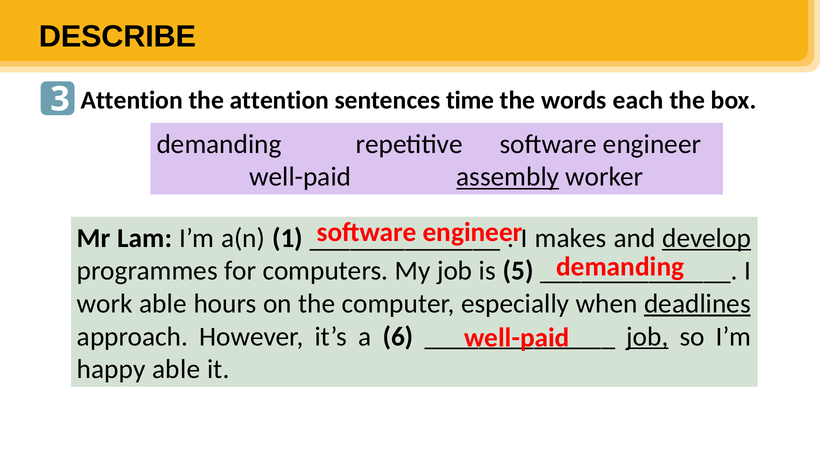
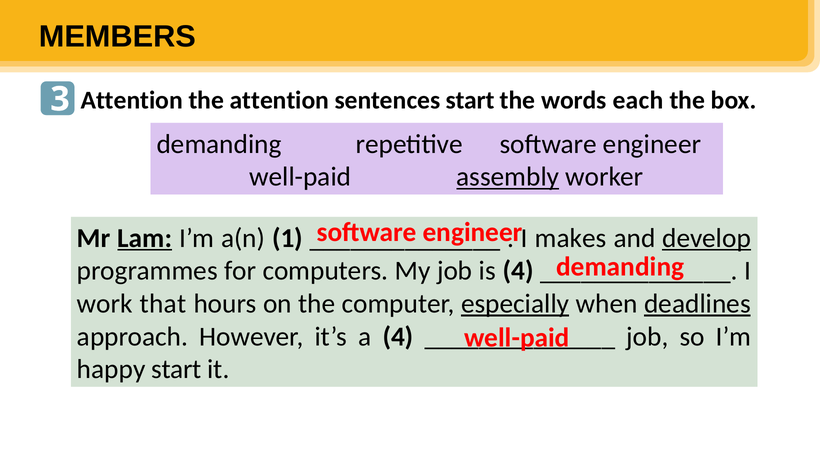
DESCRIBE: DESCRIBE -> MEMBERS
sentences time: time -> start
Lam underline: none -> present
is 5: 5 -> 4
work able: able -> that
especially underline: none -> present
a 6: 6 -> 4
job at (647, 337) underline: present -> none
happy able: able -> start
